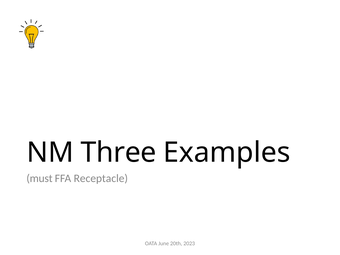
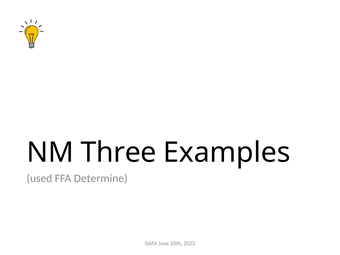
must: must -> used
Receptacle: Receptacle -> Determine
